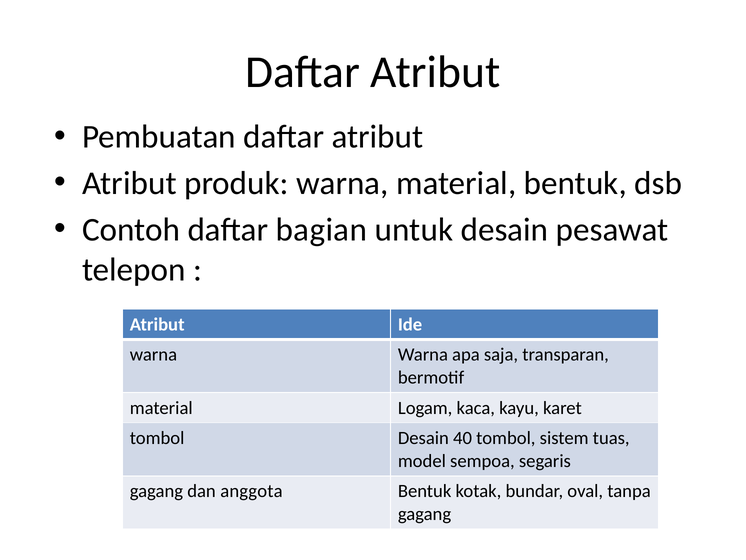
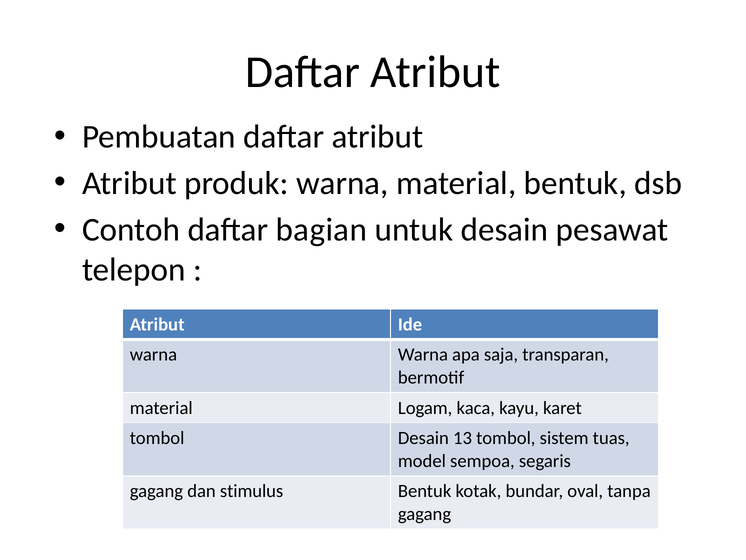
40: 40 -> 13
anggota: anggota -> stimulus
